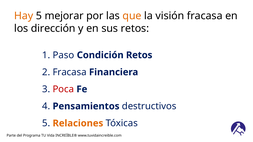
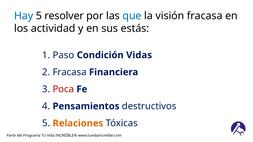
Hay colour: orange -> blue
mejorar: mejorar -> resolver
que colour: orange -> blue
dirección: dirección -> actividad
sus retos: retos -> estás
Condición Retos: Retos -> Vidas
